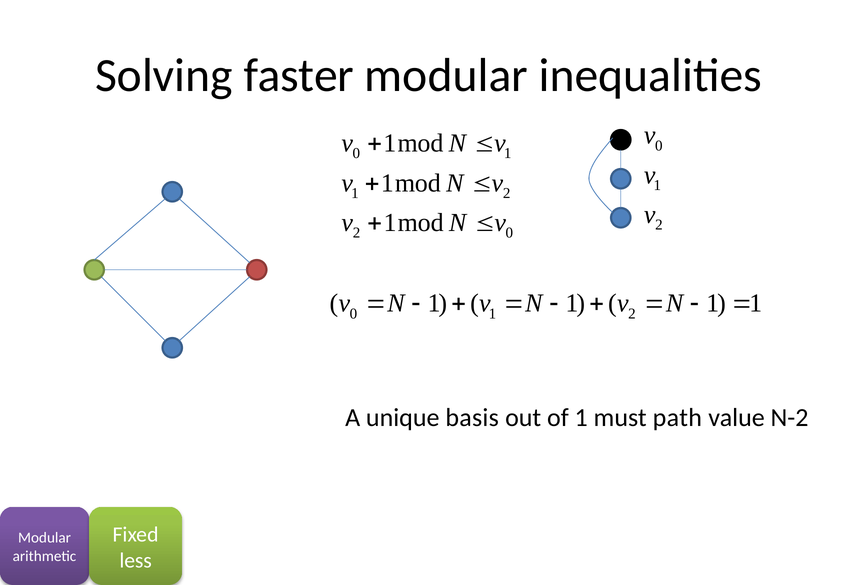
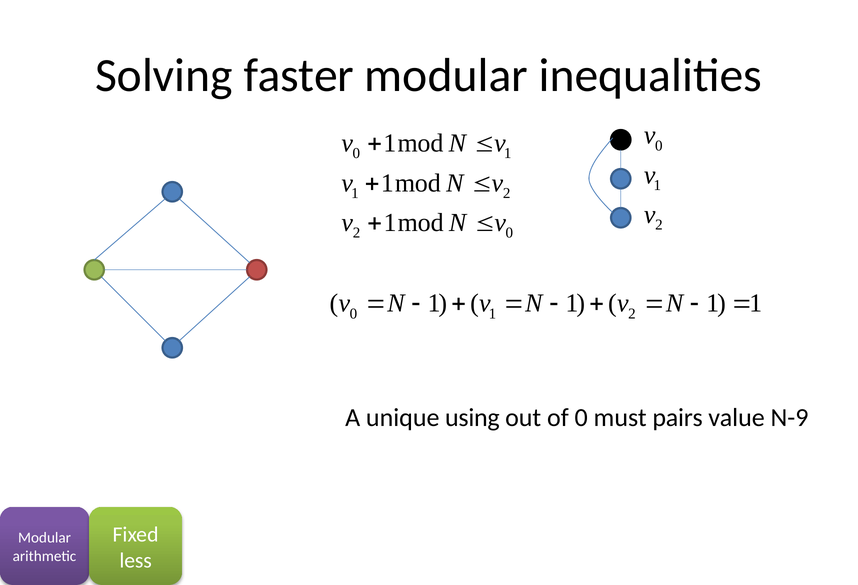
basis: basis -> using
of 1: 1 -> 0
path: path -> pairs
N-2: N-2 -> N-9
